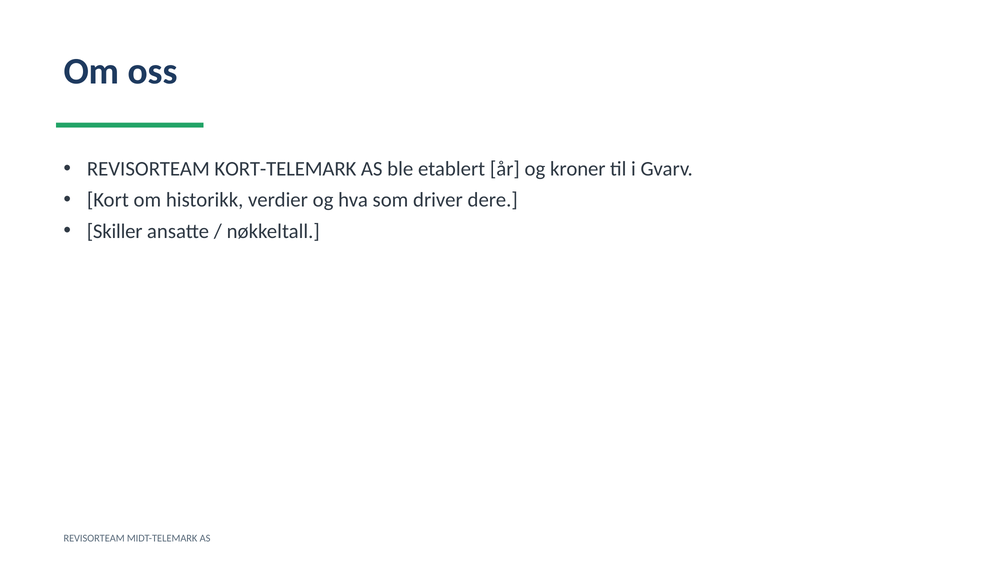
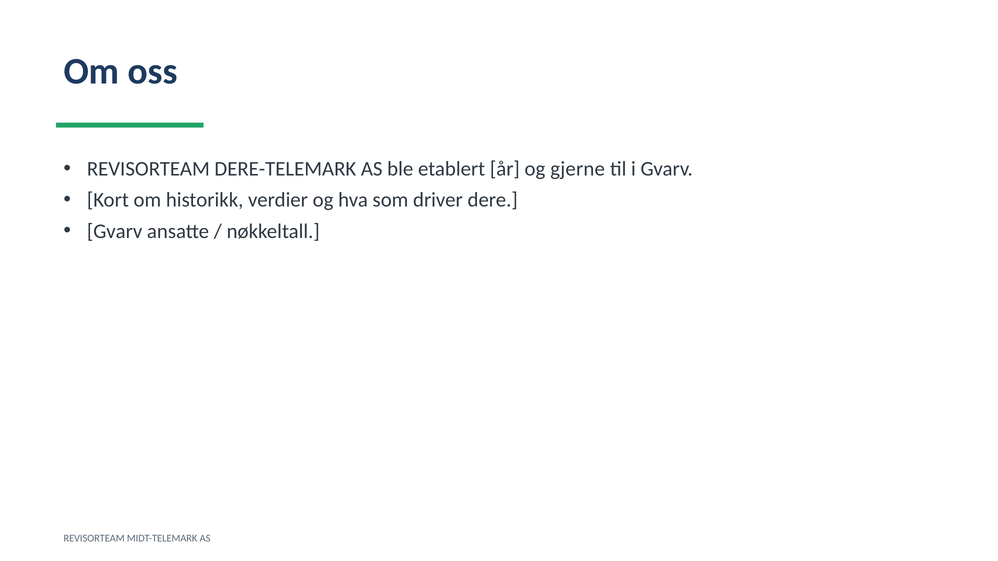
KORT-TELEMARK: KORT-TELEMARK -> DERE-TELEMARK
kroner: kroner -> gjerne
Skiller at (115, 231): Skiller -> Gvarv
